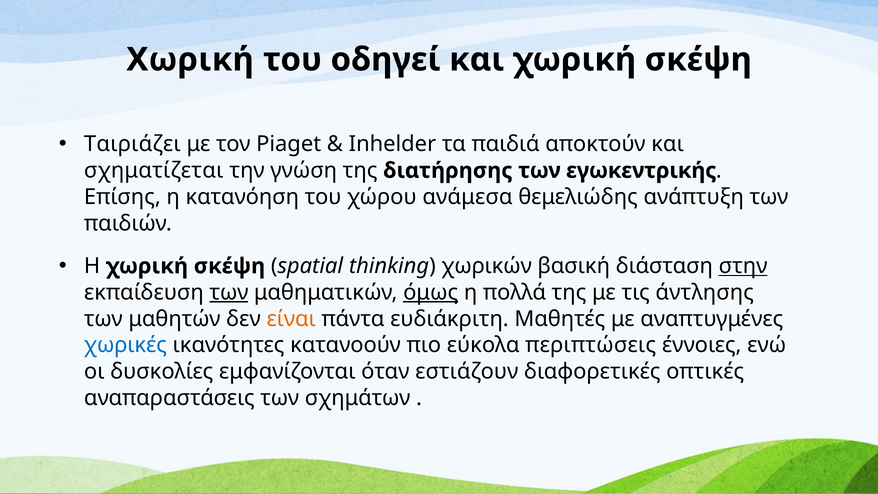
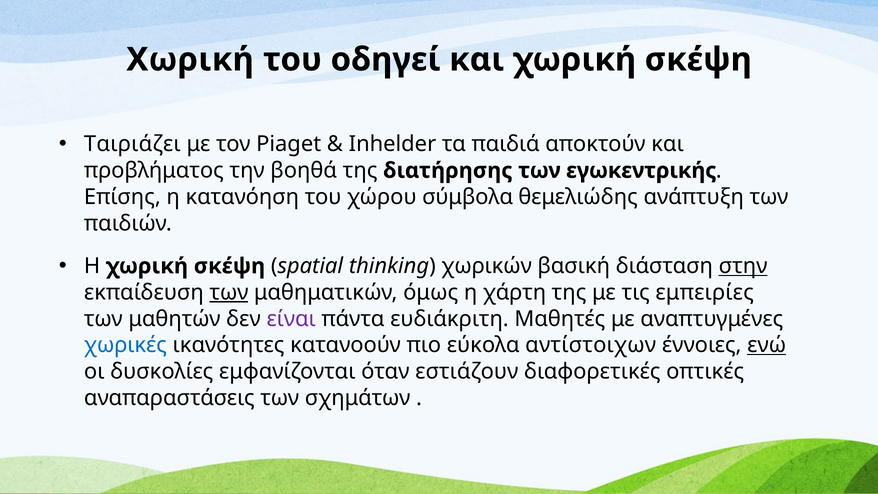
σχηματίζεται: σχηματίζεται -> προβλήματος
γνώση: γνώση -> βοηθά
ανάμεσα: ανάμεσα -> σύμβολα
όμως underline: present -> none
πολλά: πολλά -> χάρτη
άντλησης: άντλησης -> εμπειρίες
είναι colour: orange -> purple
περιπτώσεις: περιπτώσεις -> αντίστοιχων
ενώ underline: none -> present
